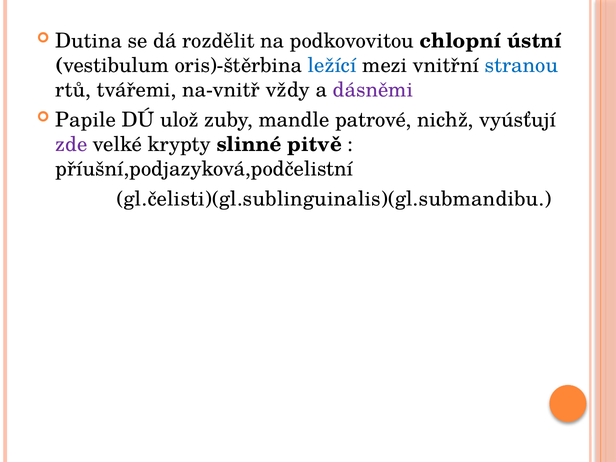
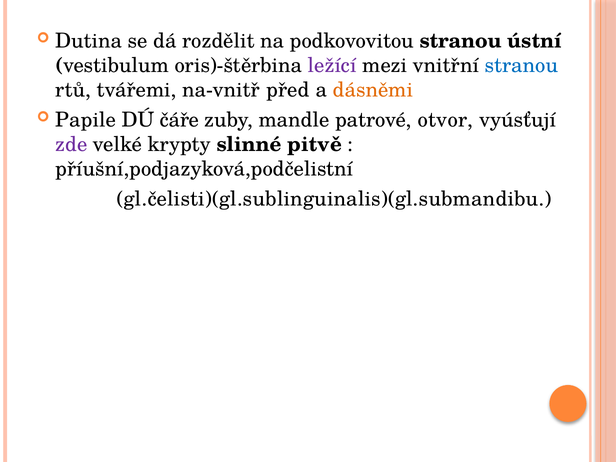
podkovovitou chlopní: chlopní -> stranou
ležící colour: blue -> purple
vždy: vždy -> před
dásněmi colour: purple -> orange
ulož: ulož -> čáře
nichž: nichž -> otvor
